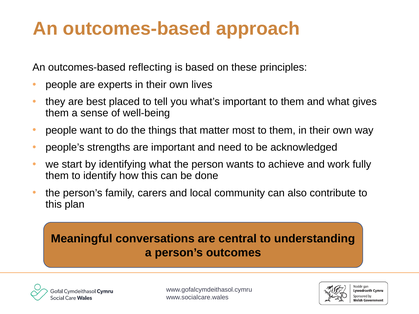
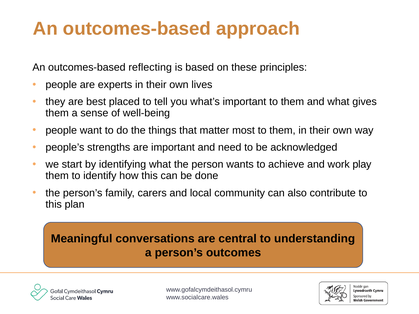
fully: fully -> play
